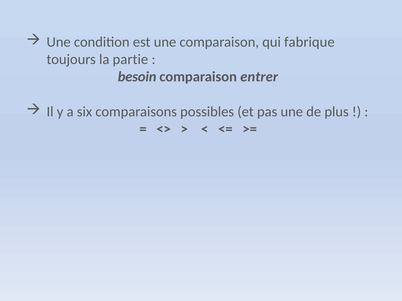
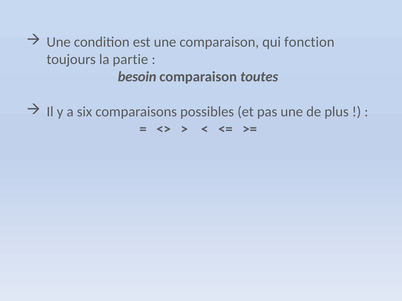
fabrique: fabrique -> fonction
entrer: entrer -> toutes
